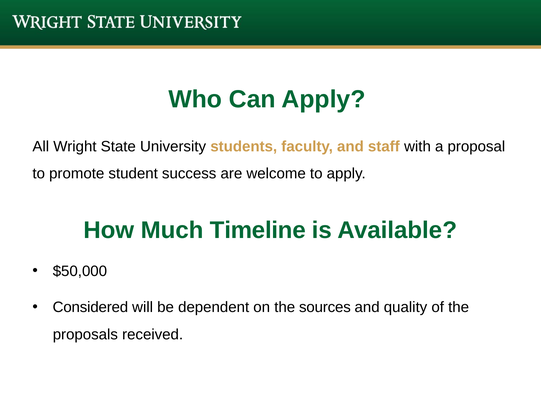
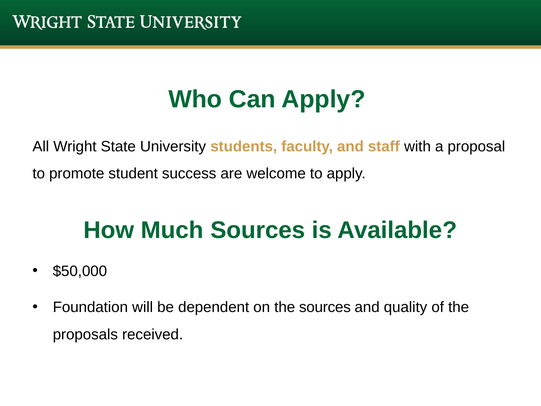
Much Timeline: Timeline -> Sources
Considered: Considered -> Foundation
